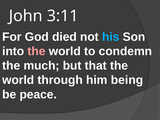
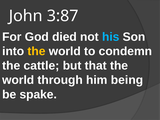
3:11: 3:11 -> 3:87
the at (36, 51) colour: pink -> yellow
much: much -> cattle
peace: peace -> spake
